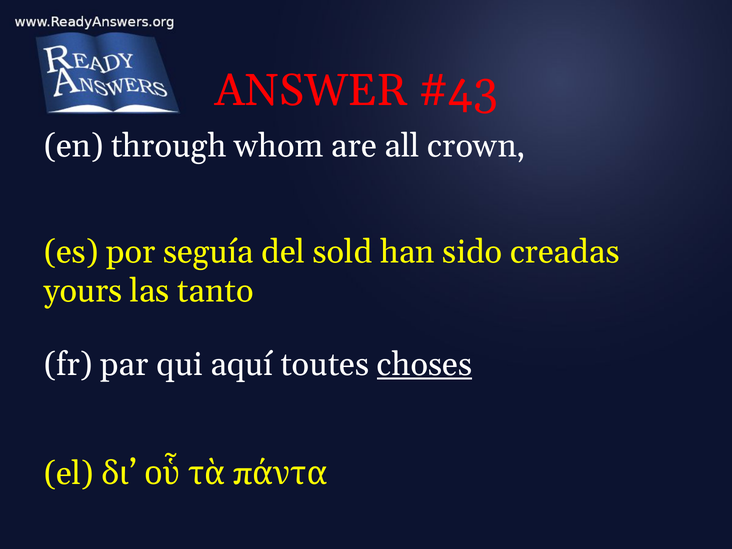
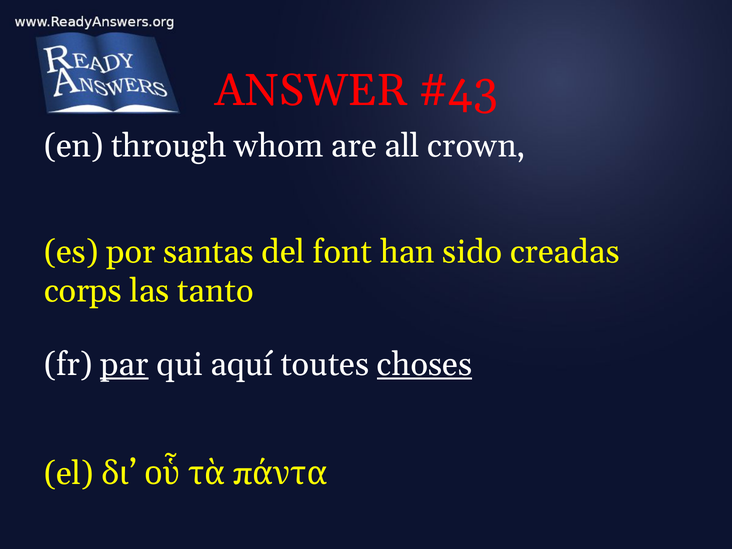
seguía: seguía -> santas
sold: sold -> font
yours: yours -> corps
par underline: none -> present
